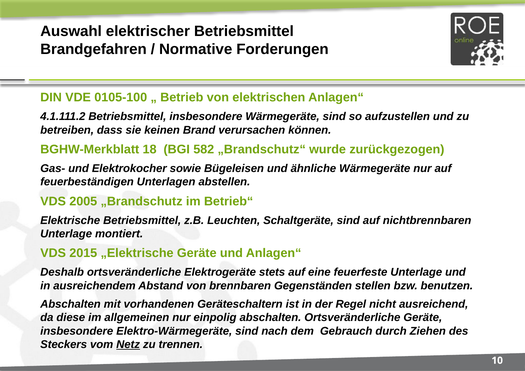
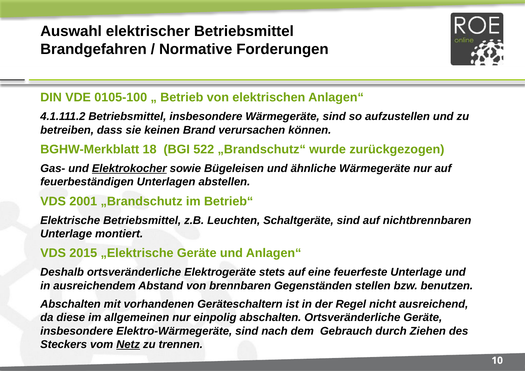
582: 582 -> 522
Elektrokocher underline: none -> present
2005: 2005 -> 2001
